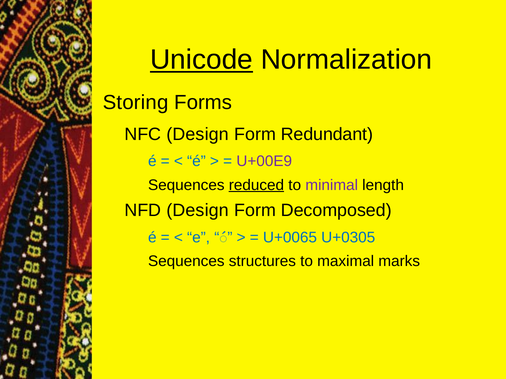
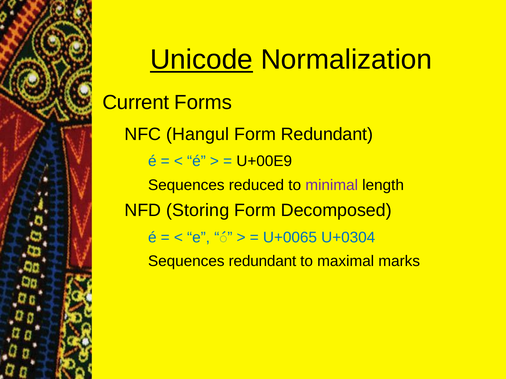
Storing: Storing -> Current
NFC Design: Design -> Hangul
U+00E9 colour: purple -> black
reduced underline: present -> none
NFD Design: Design -> Storing
U+0305: U+0305 -> U+0304
Sequences structures: structures -> redundant
